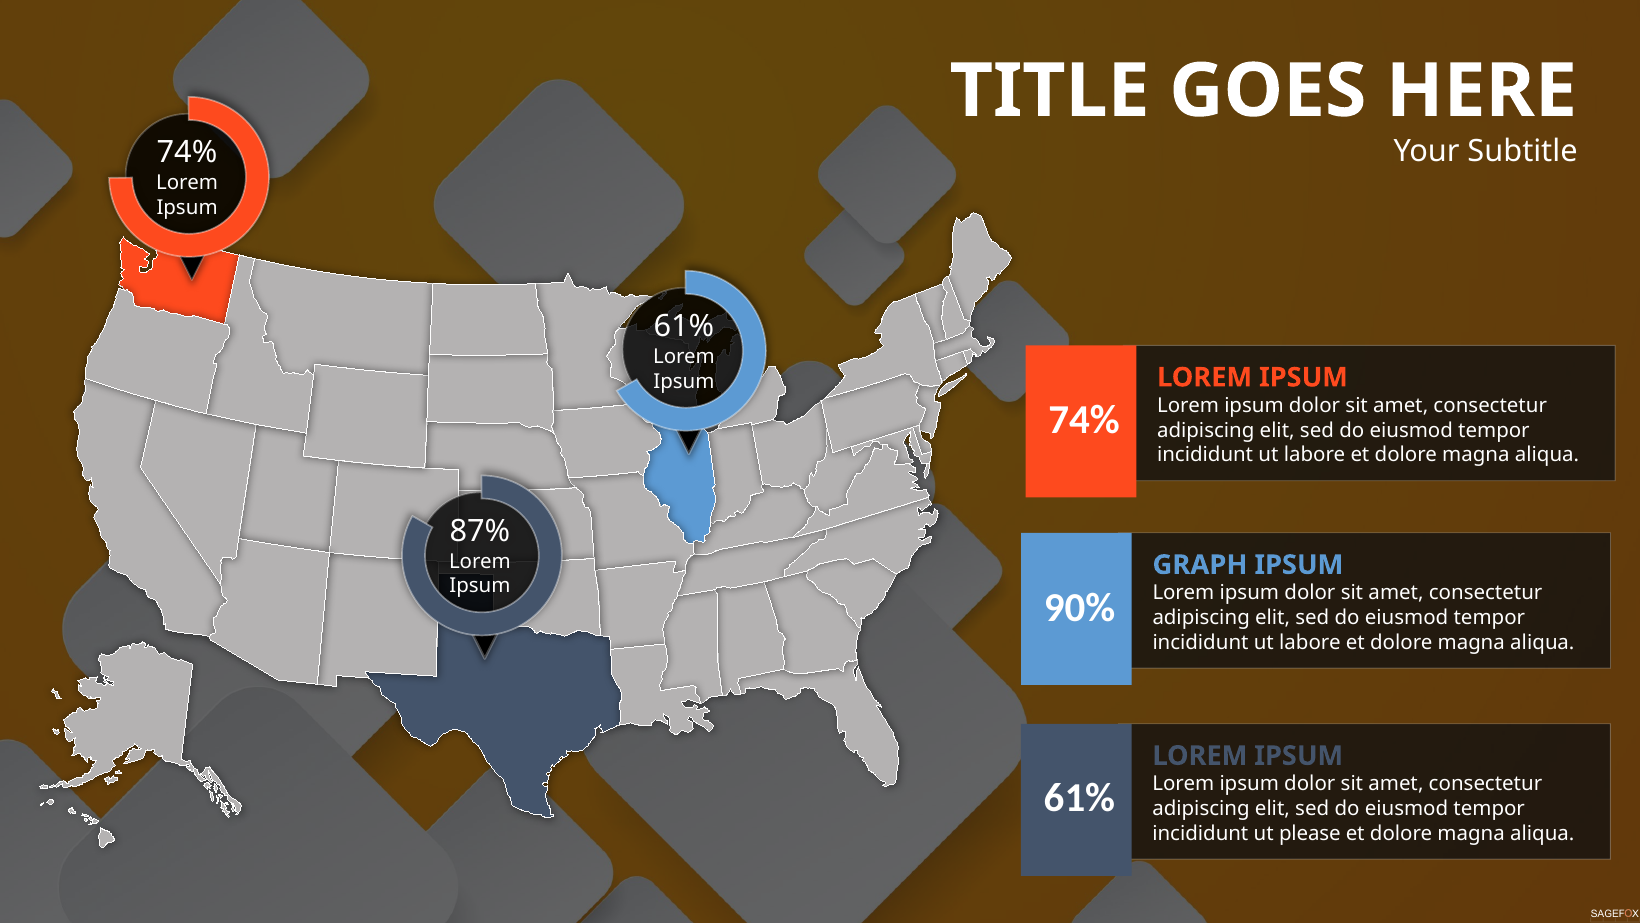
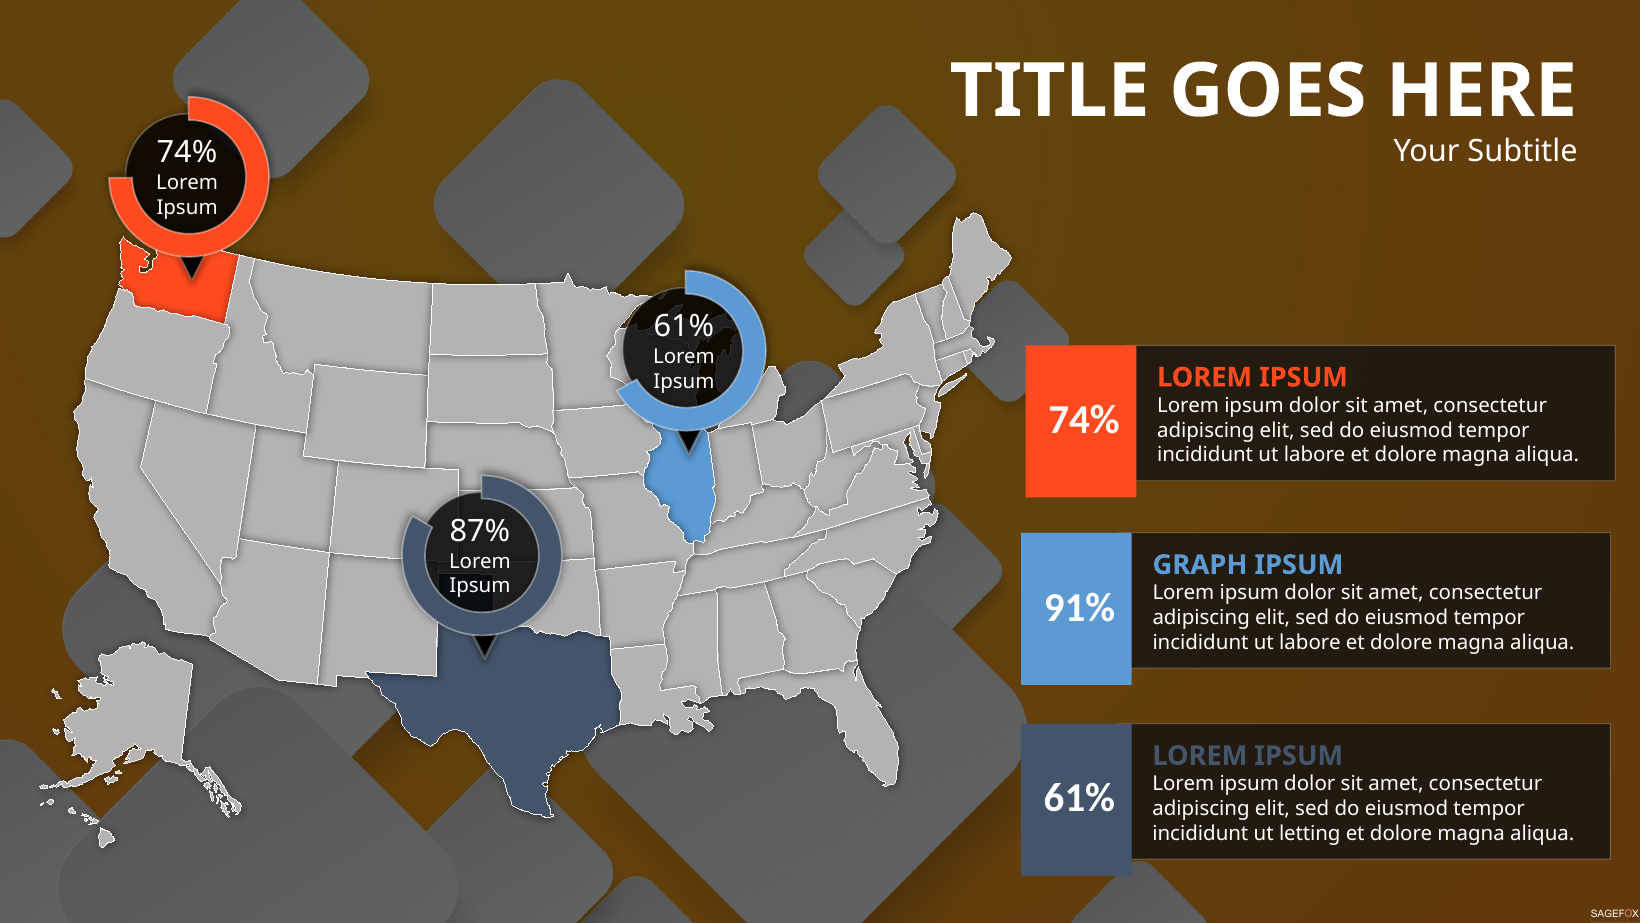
90%: 90% -> 91%
please: please -> letting
